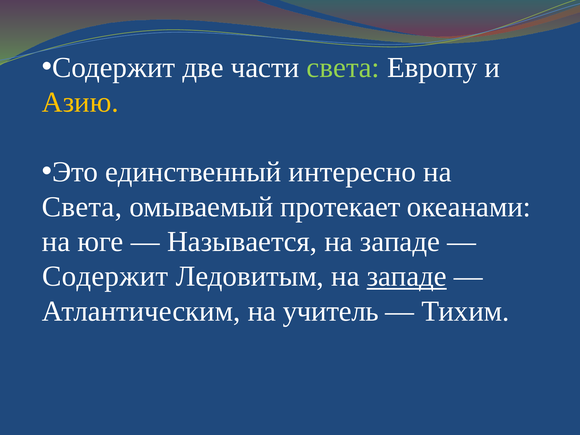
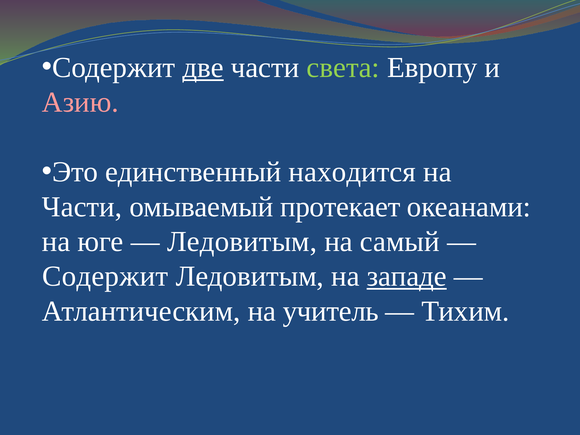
две underline: none -> present
Азию colour: yellow -> pink
интересно: интересно -> находится
Света at (82, 207): Света -> Части
Называется at (242, 242): Называется -> Ледовитым
западе at (400, 242): западе -> самый
